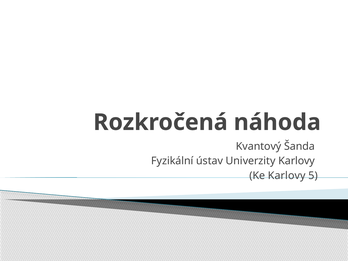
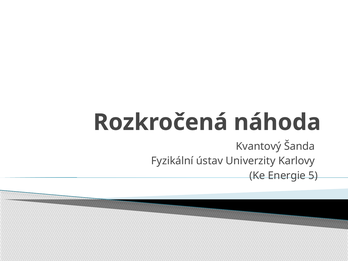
Ke Karlovy: Karlovy -> Energie
